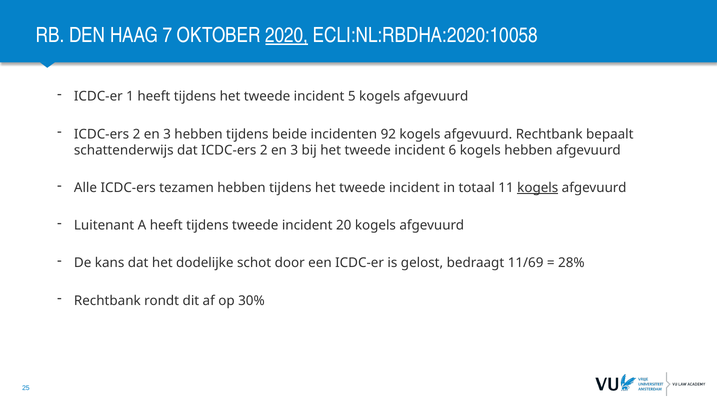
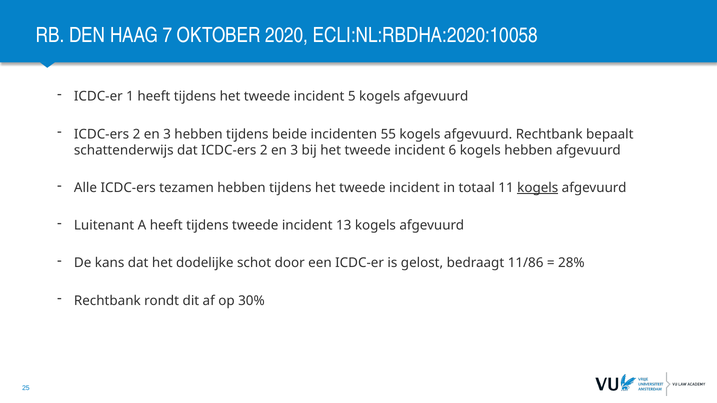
2020 underline: present -> none
92: 92 -> 55
20: 20 -> 13
11/69: 11/69 -> 11/86
